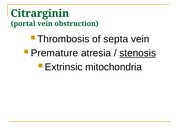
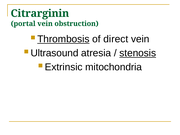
Thrombosis underline: none -> present
septa: septa -> direct
Premature: Premature -> Ultrasound
